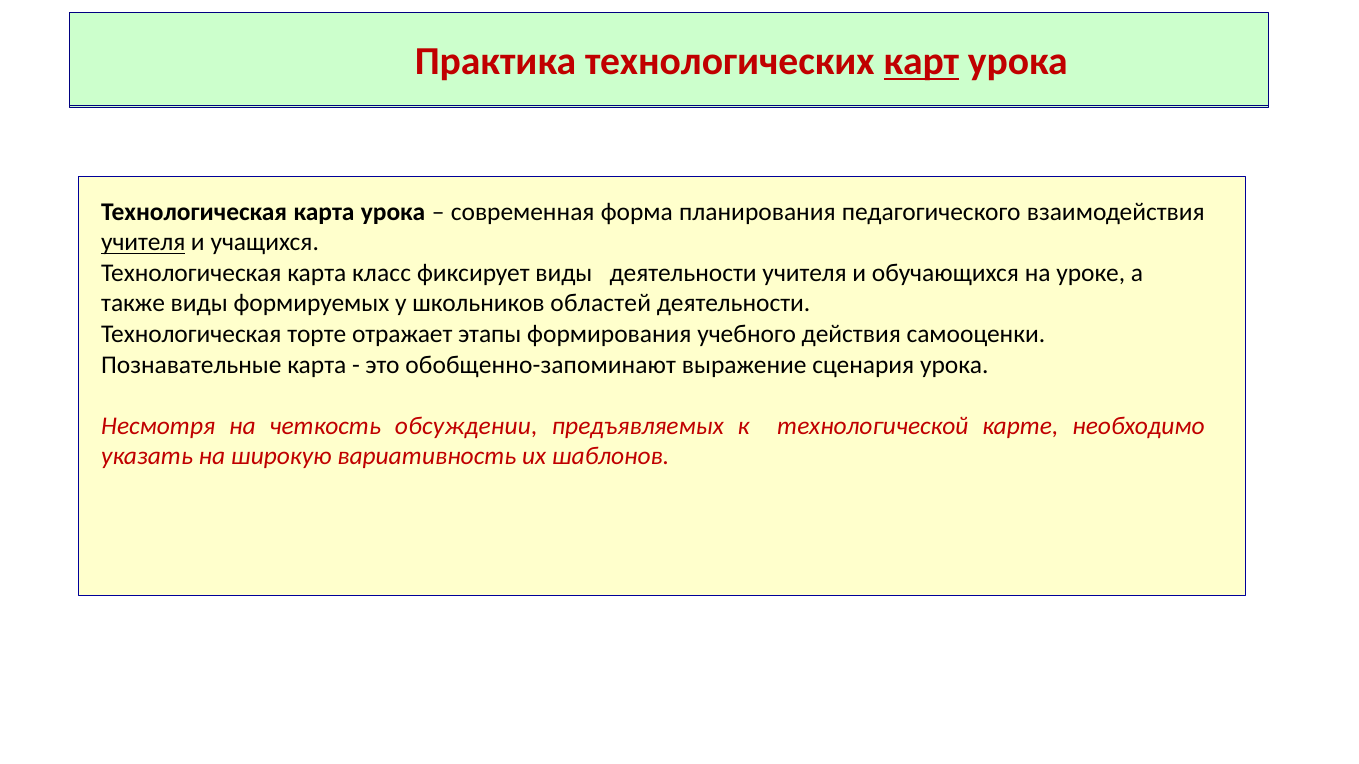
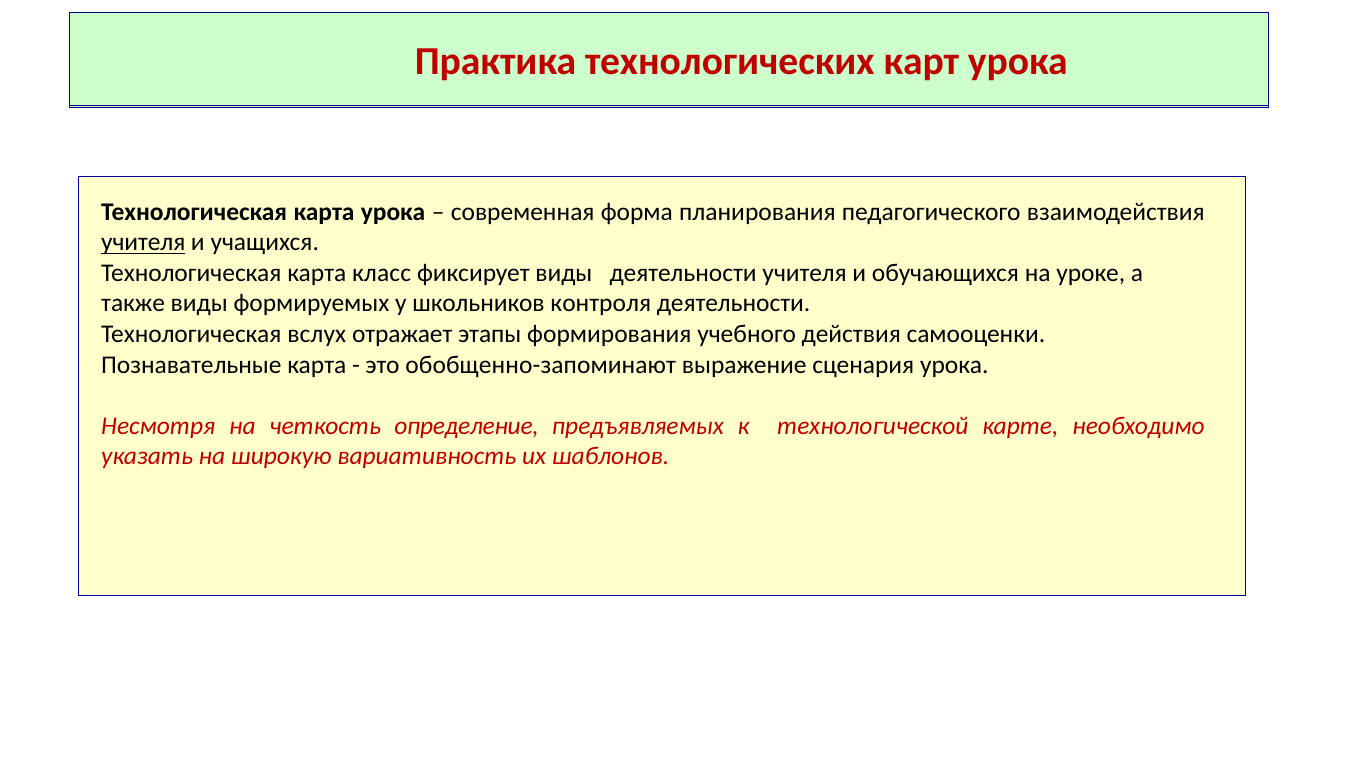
карт underline: present -> none
областей: областей -> контроля
торте: торте -> вслух
обсуждении: обсуждении -> определение
